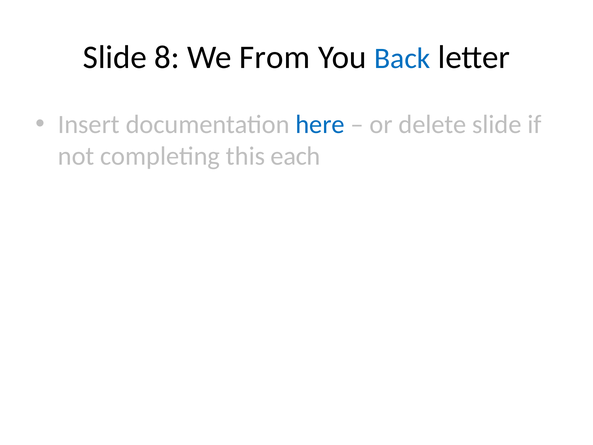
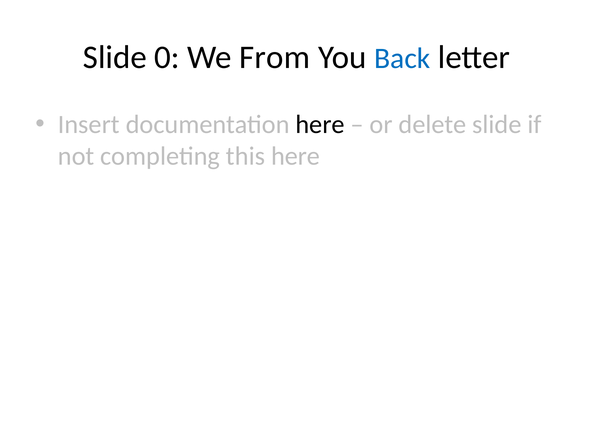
8: 8 -> 0
here at (320, 124) colour: blue -> black
this each: each -> here
